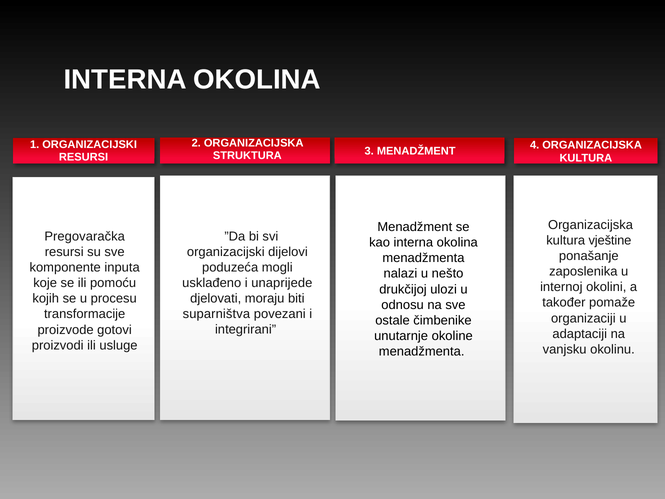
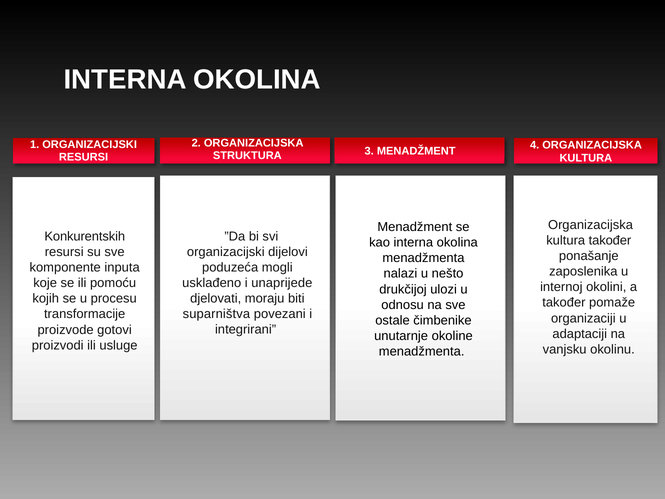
Pregovaračka: Pregovaračka -> Konkurentskih
kultura vještine: vještine -> također
